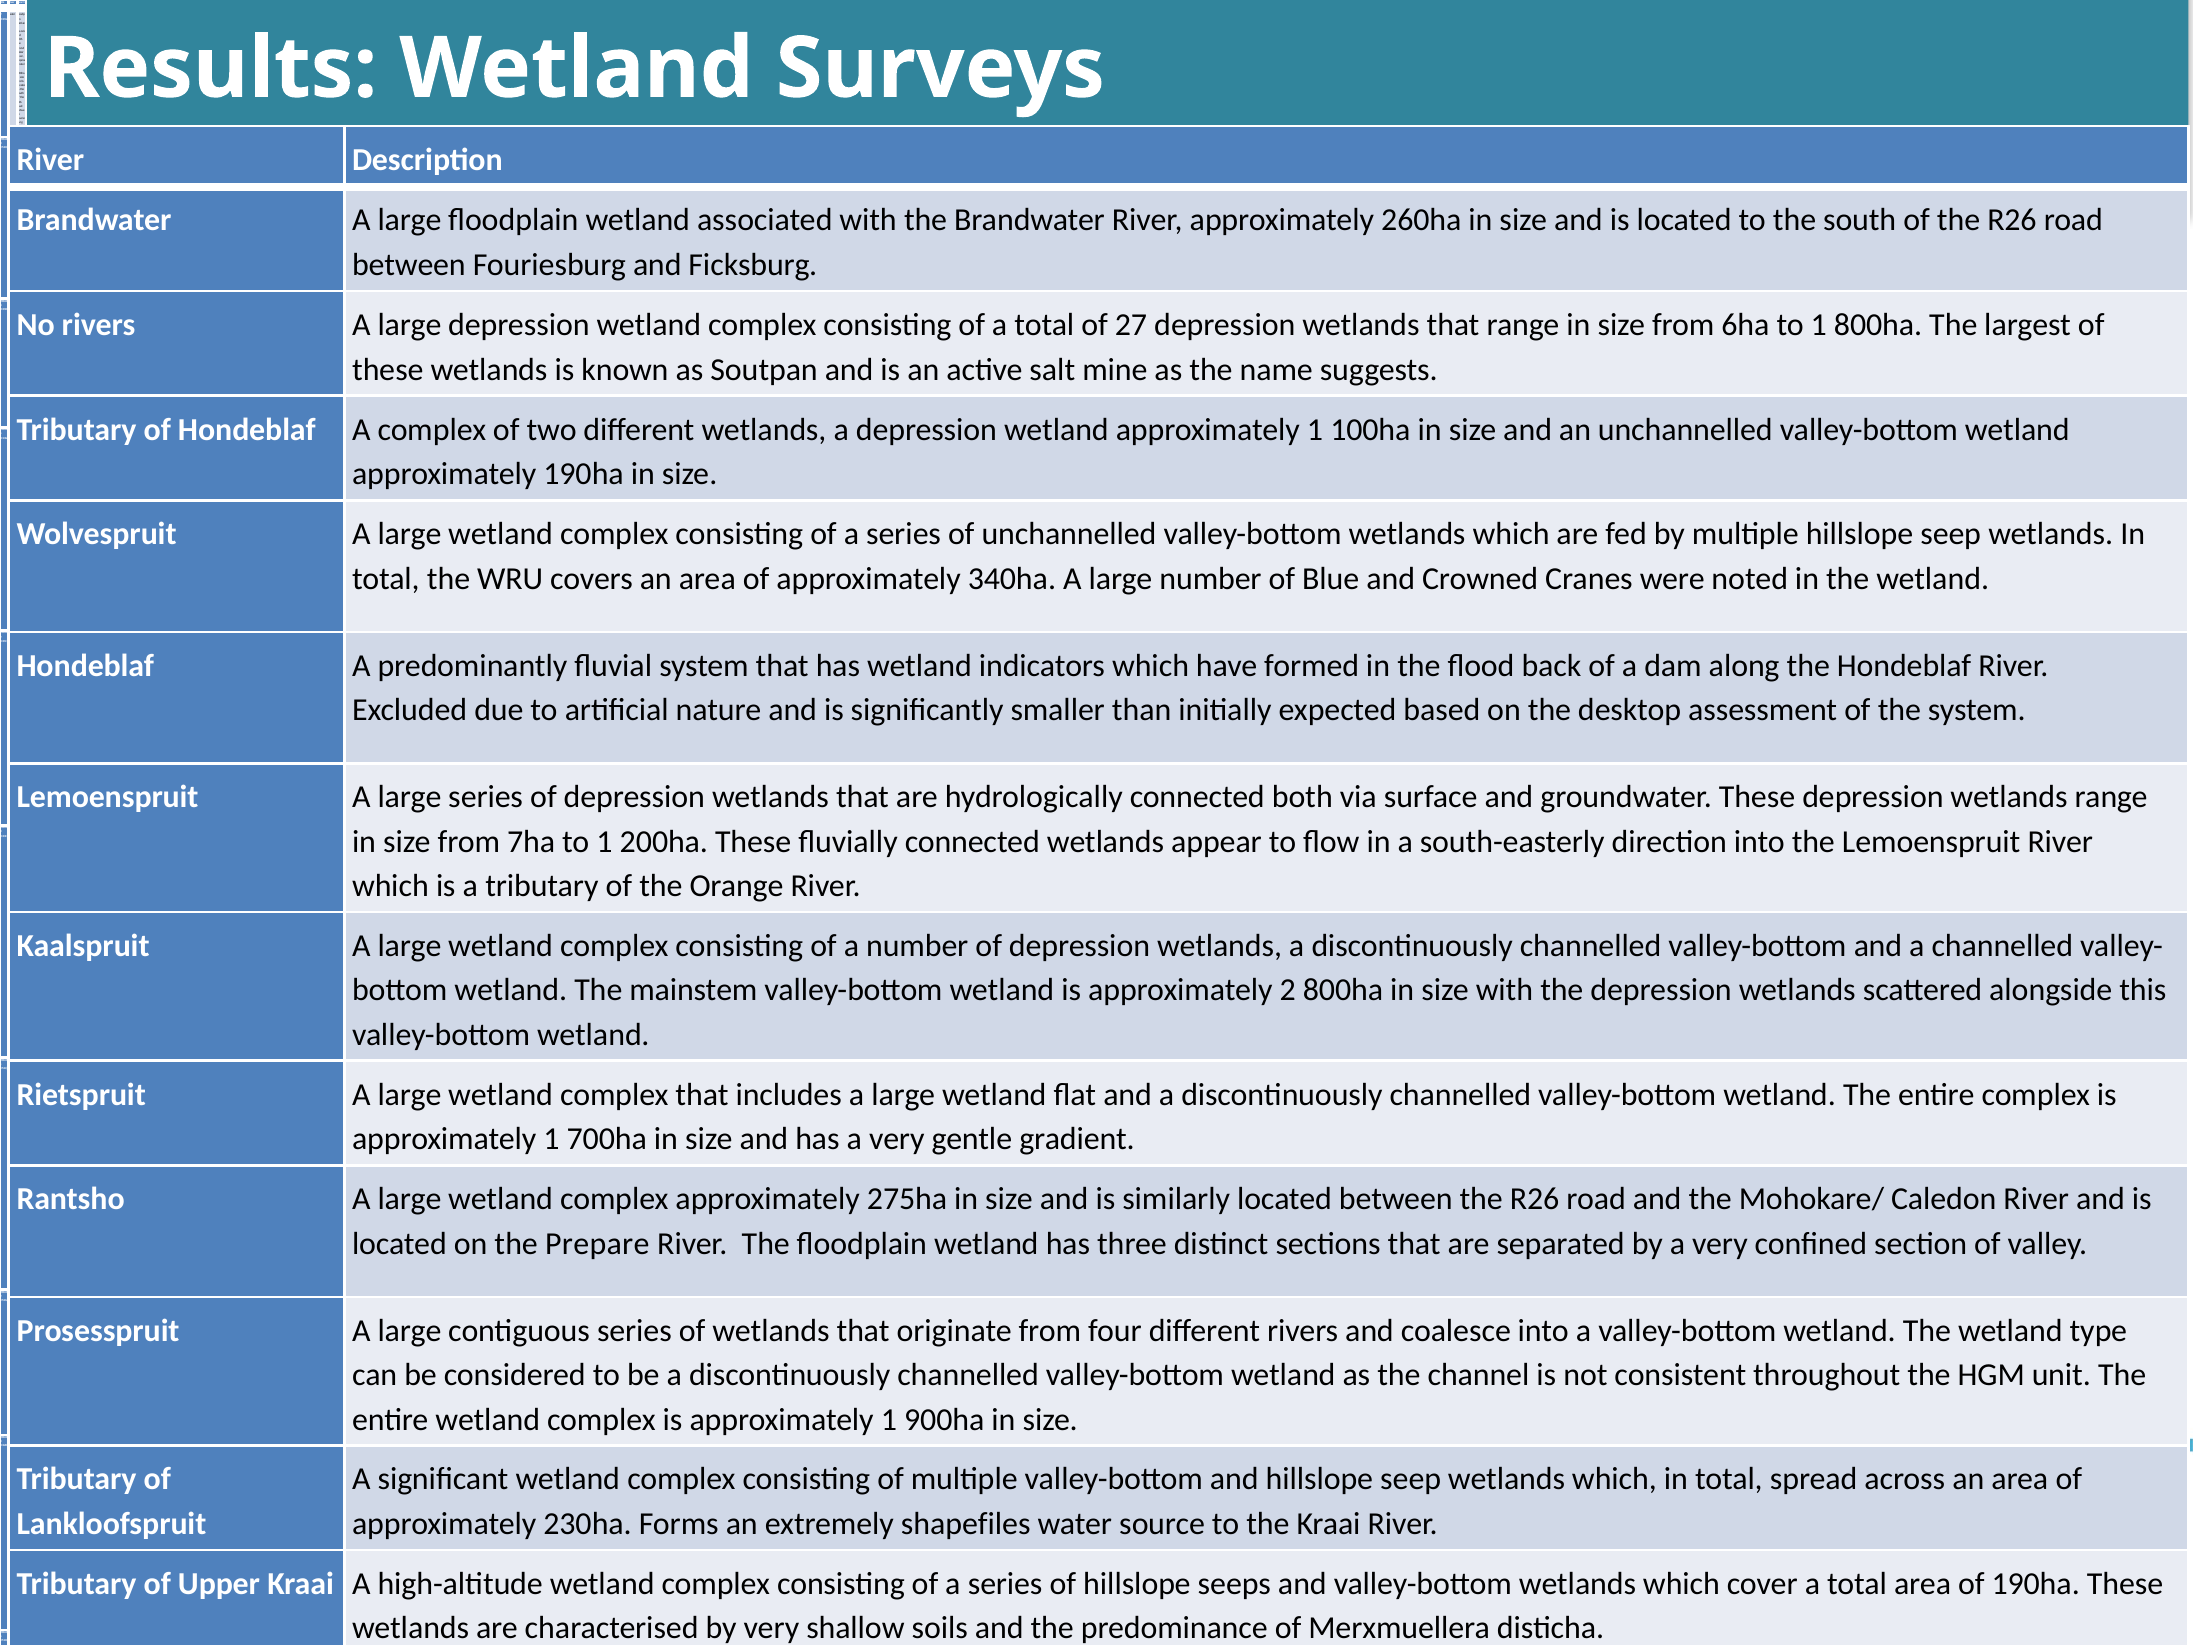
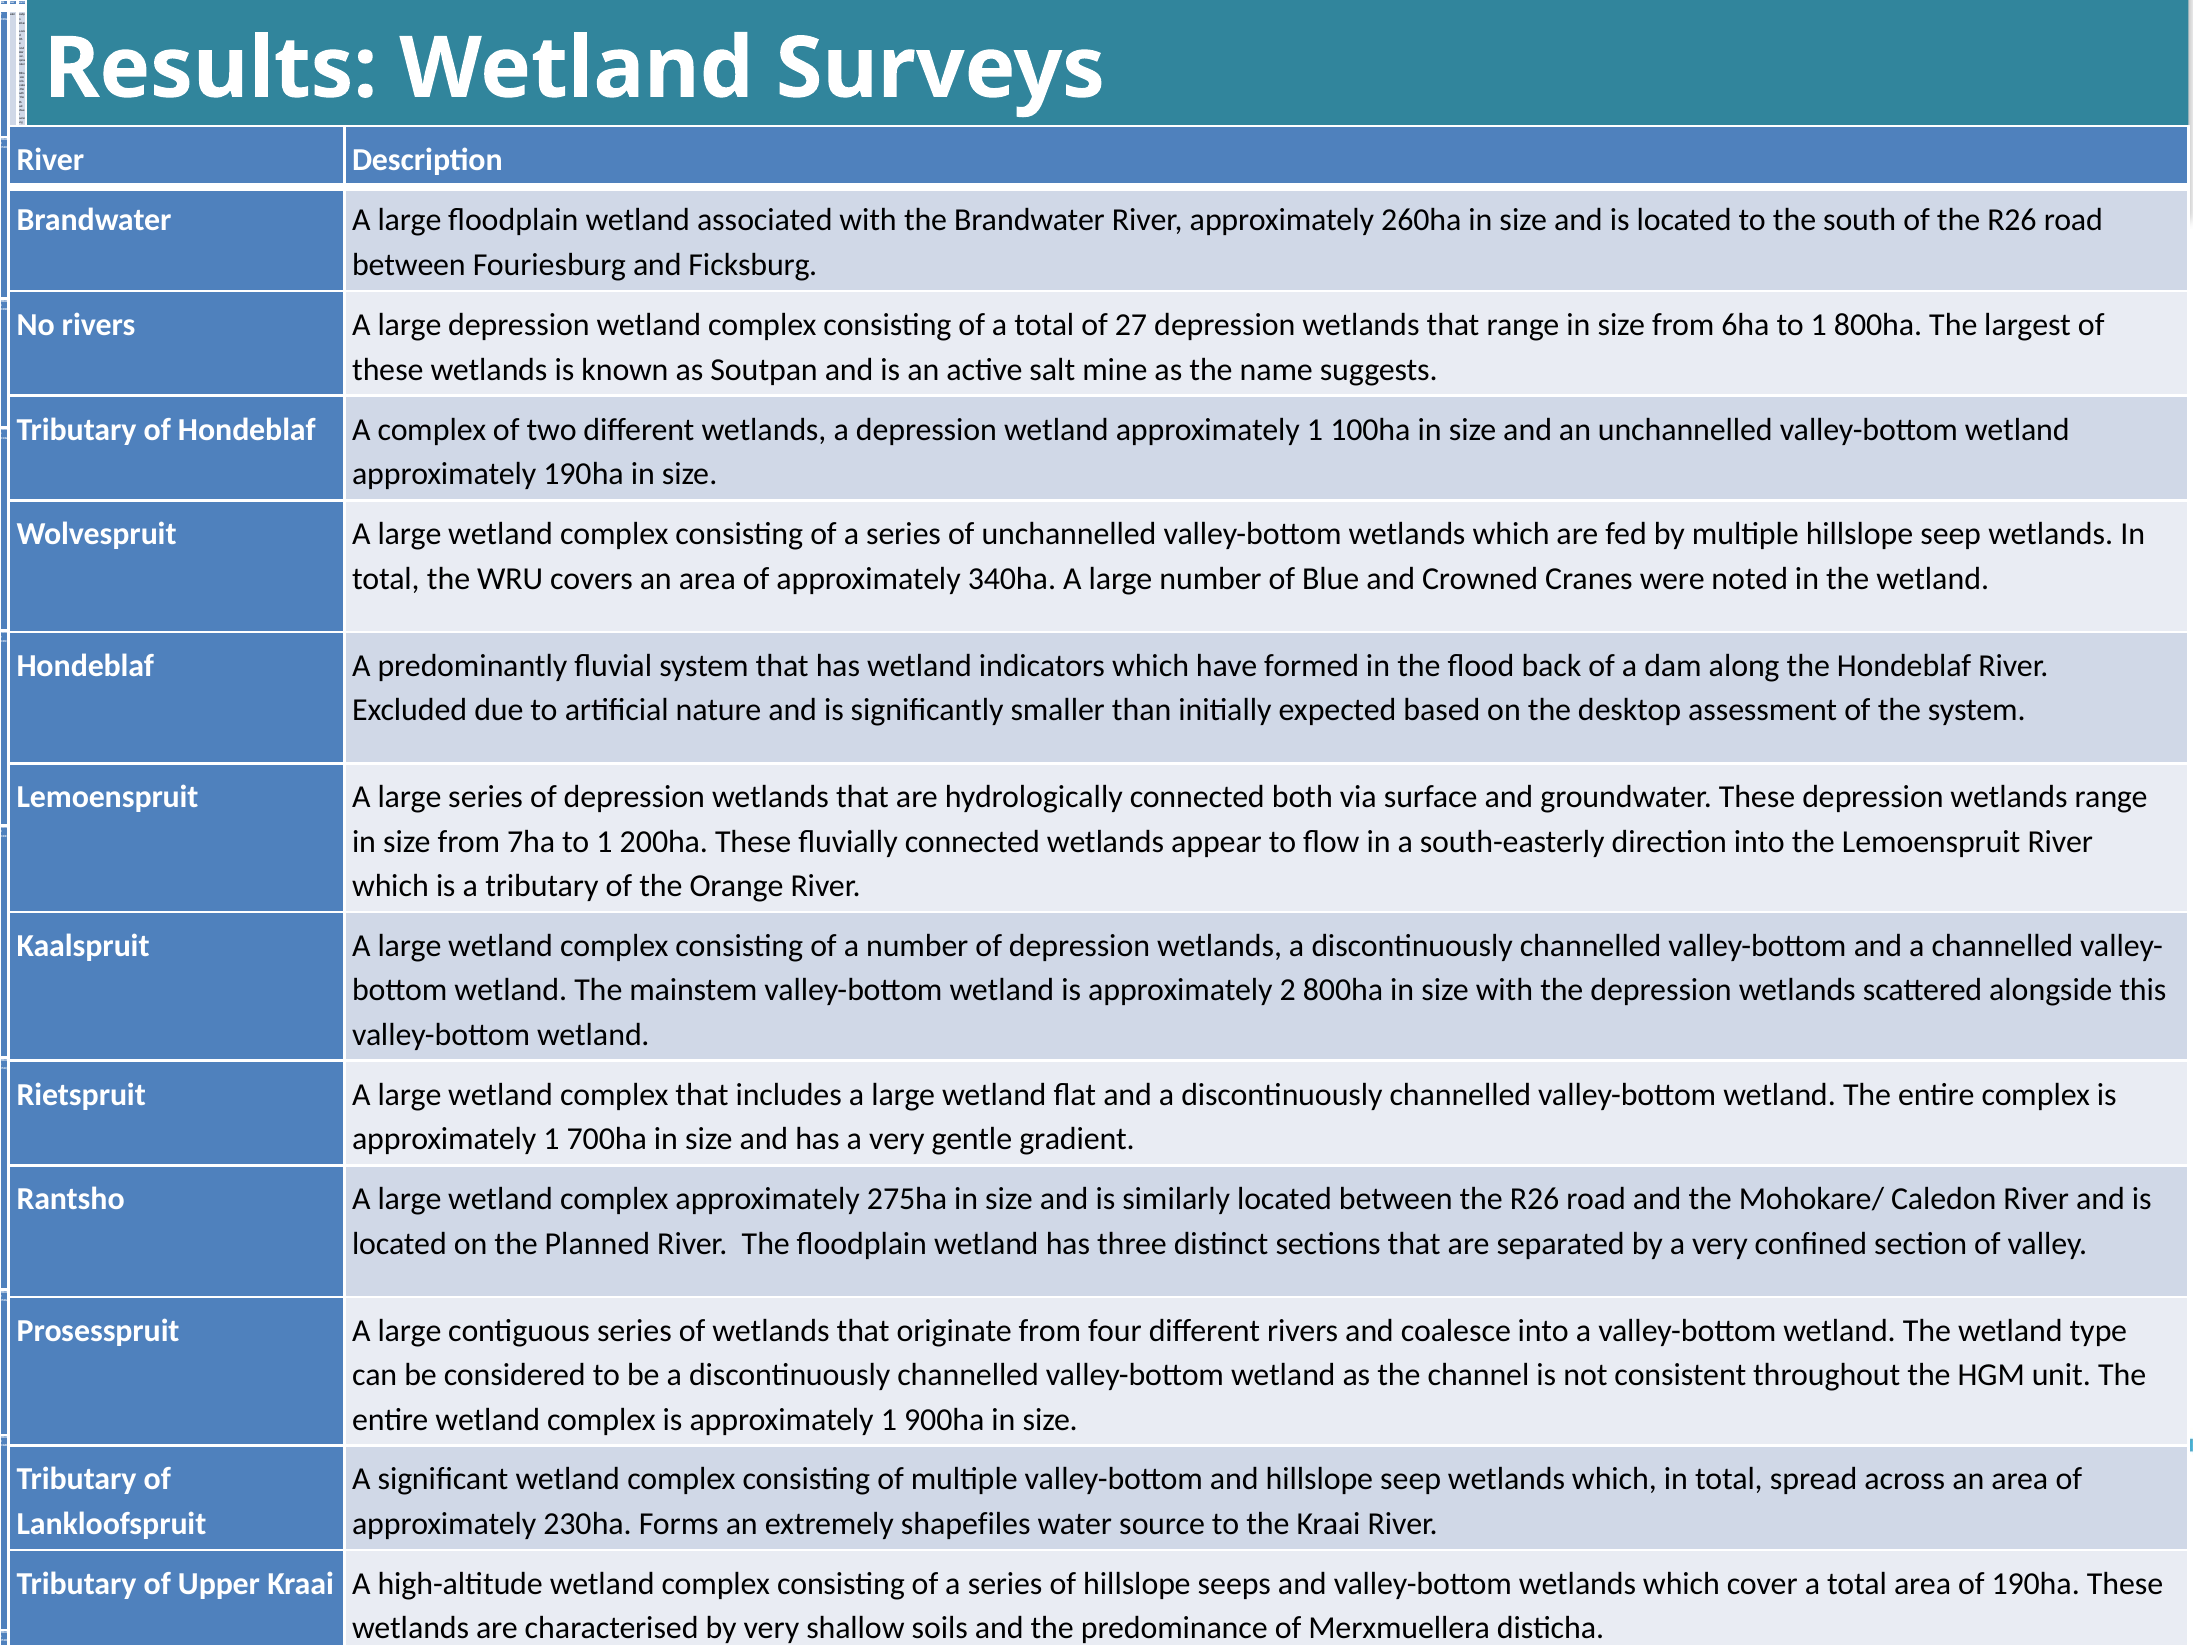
Prepare: Prepare -> Planned
